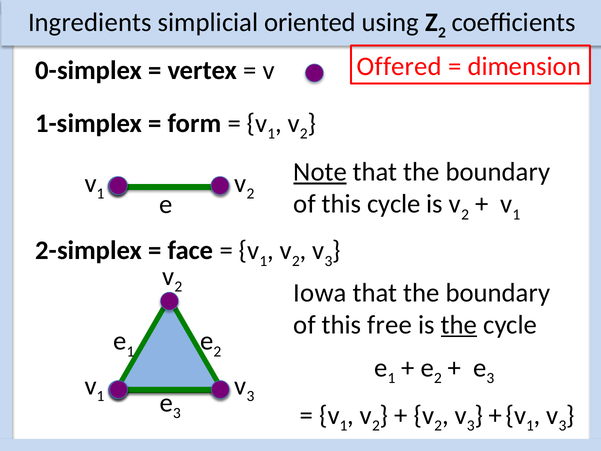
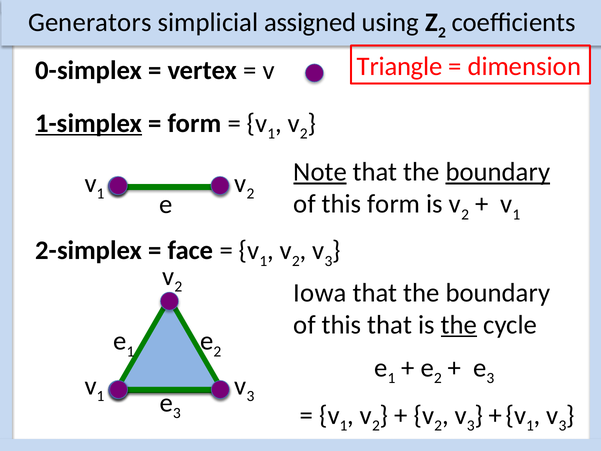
Ingredients: Ingredients -> Generators
oriented: oriented -> assigned
Offered: Offered -> Triangle
1-simplex underline: none -> present
boundary at (498, 172) underline: none -> present
this cycle: cycle -> form
this free: free -> that
